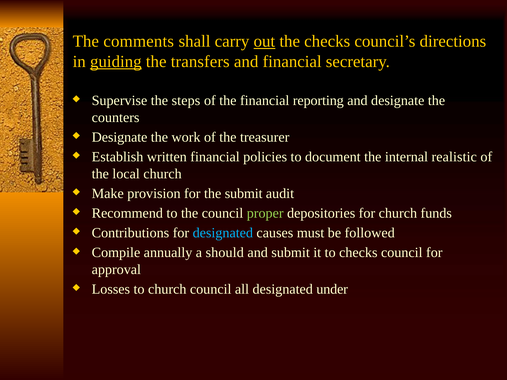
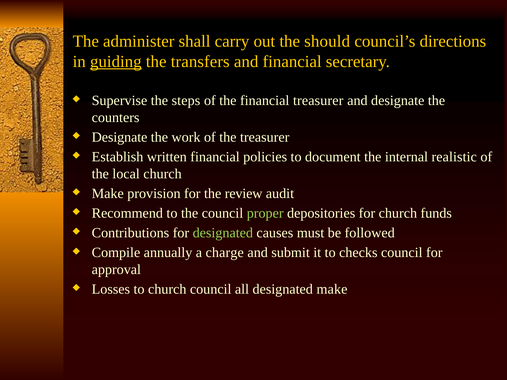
comments: comments -> administer
out underline: present -> none
the checks: checks -> should
financial reporting: reporting -> treasurer
the submit: submit -> review
designated at (223, 233) colour: light blue -> light green
should: should -> charge
designated under: under -> make
